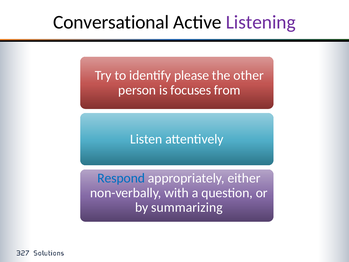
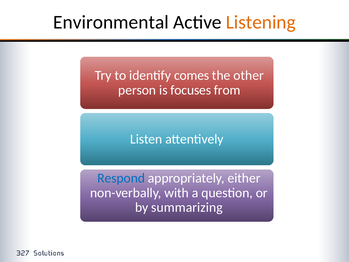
Conversational: Conversational -> Environmental
Listening colour: purple -> orange
please: please -> comes
